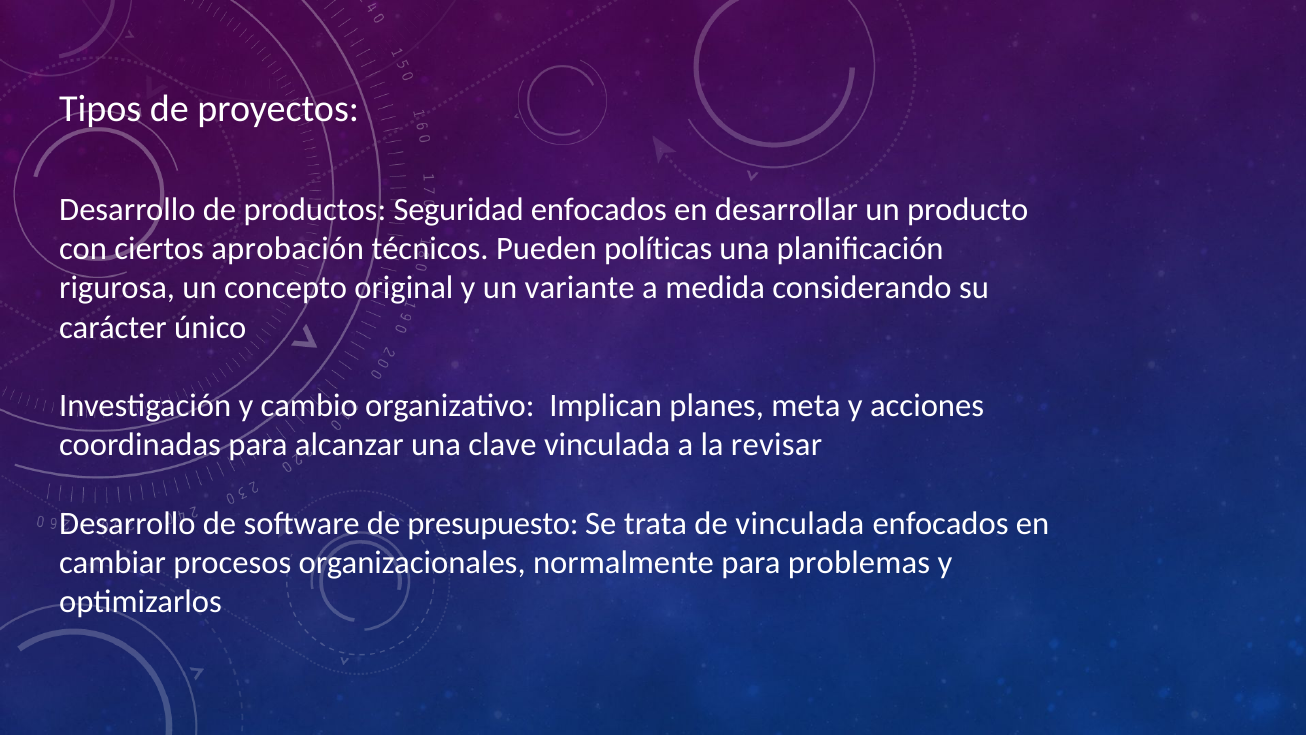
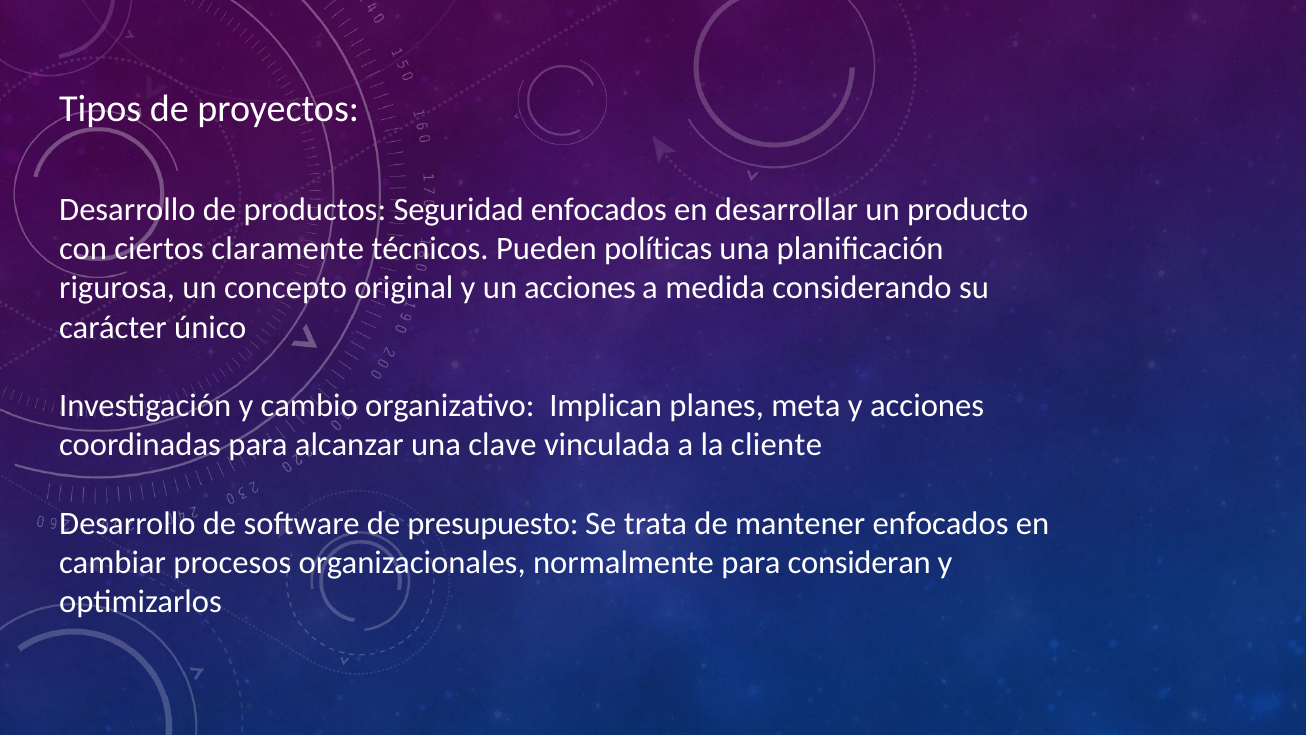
aprobación: aprobación -> claramente
un variante: variante -> acciones
revisar: revisar -> cliente
de vinculada: vinculada -> mantener
problemas: problemas -> consideran
